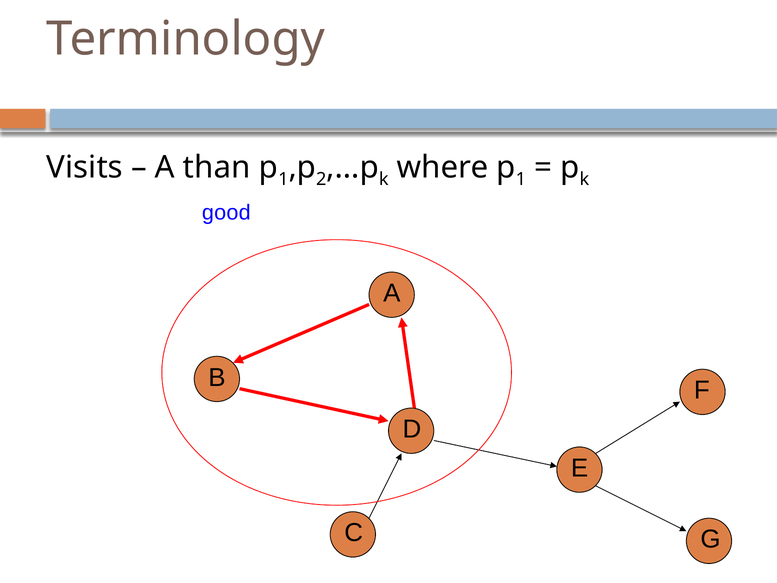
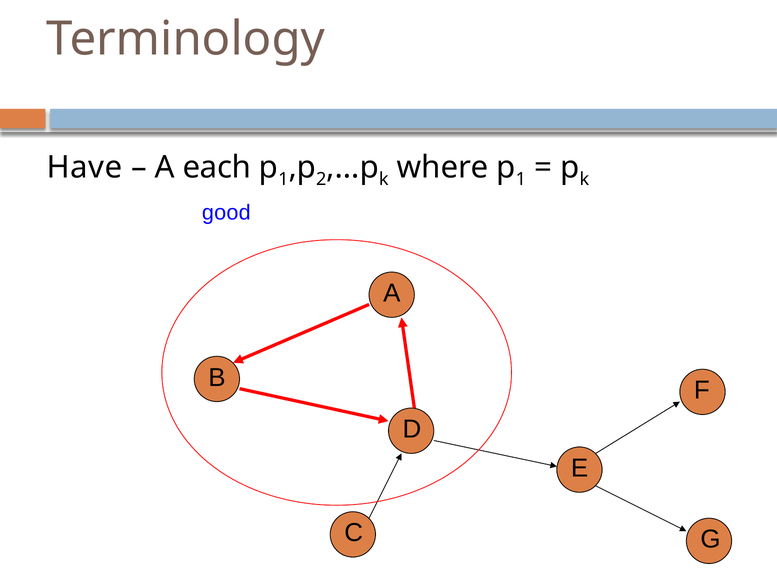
Visits: Visits -> Have
than: than -> each
